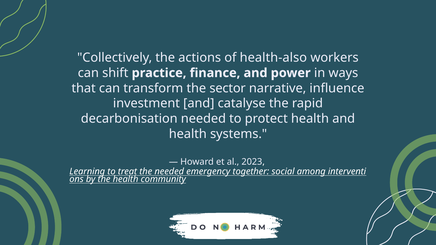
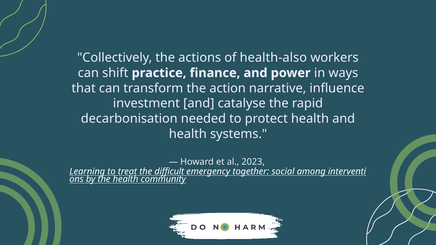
sector: sector -> action
the needed: needed -> difficult
